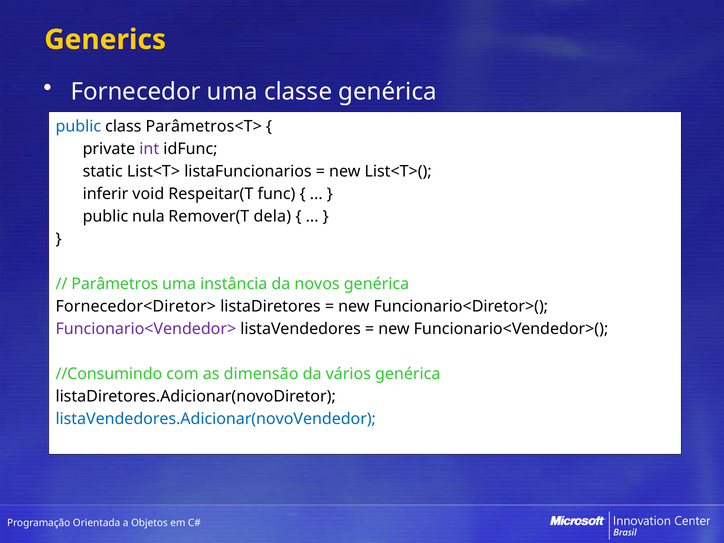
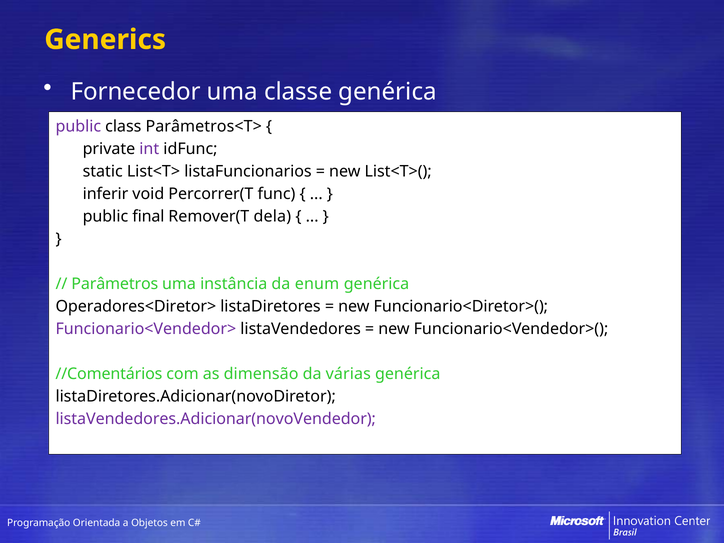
public at (78, 126) colour: blue -> purple
Respeitar(T: Respeitar(T -> Percorrer(T
nula: nula -> final
novos: novos -> enum
Fornecedor<Diretor>: Fornecedor<Diretor> -> Operadores<Diretor>
//Consumindo: //Consumindo -> //Comentários
vários: vários -> várias
listaVendedores.Adicionar(novoVendedor colour: blue -> purple
